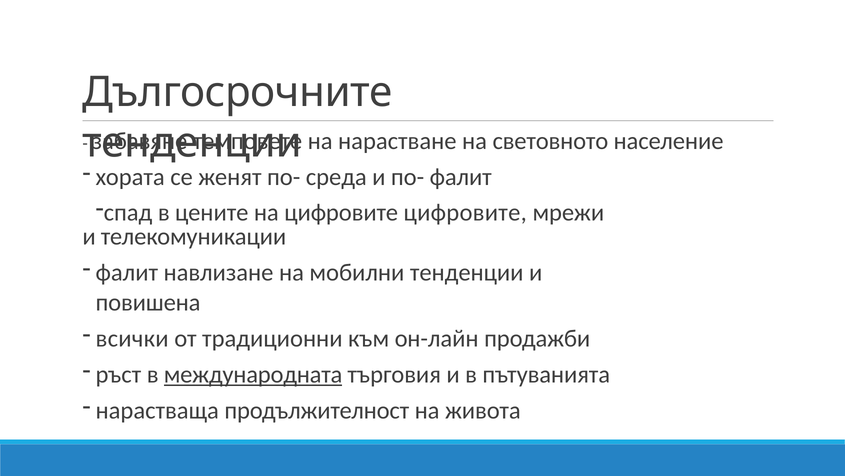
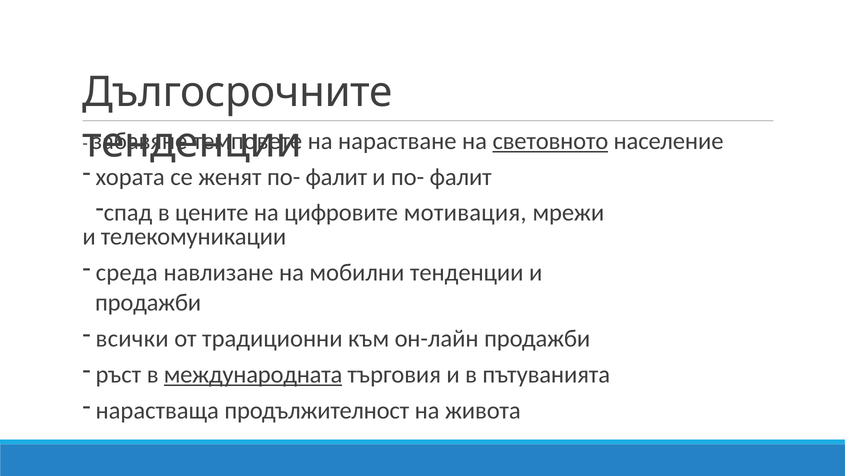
световното underline: none -> present
женят по- среда: среда -> фалит
цифровите цифровите: цифровите -> мотивация
фалит at (127, 272): фалит -> среда
повишена at (148, 302): повишена -> продажби
